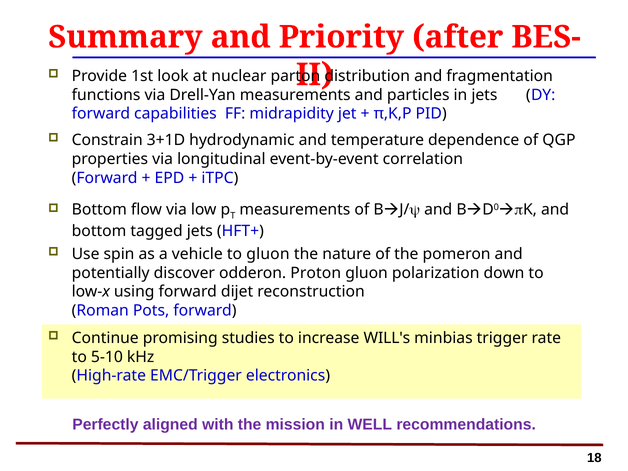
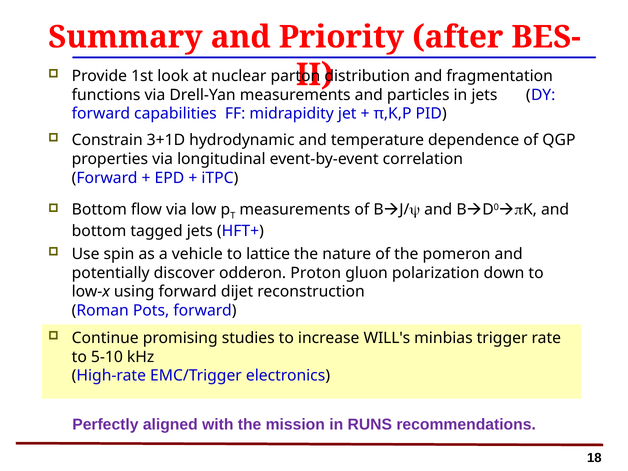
to gluon: gluon -> lattice
WELL: WELL -> RUNS
